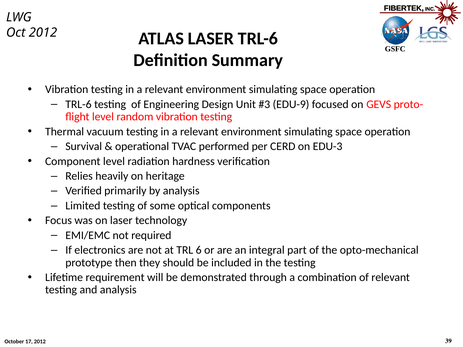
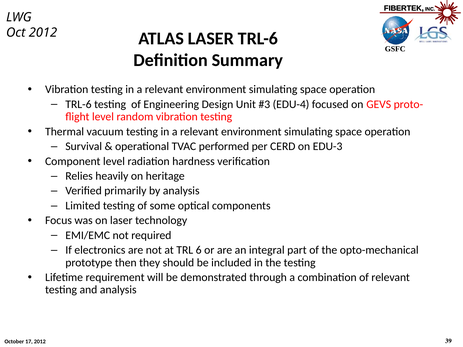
EDU-9: EDU-9 -> EDU-4
